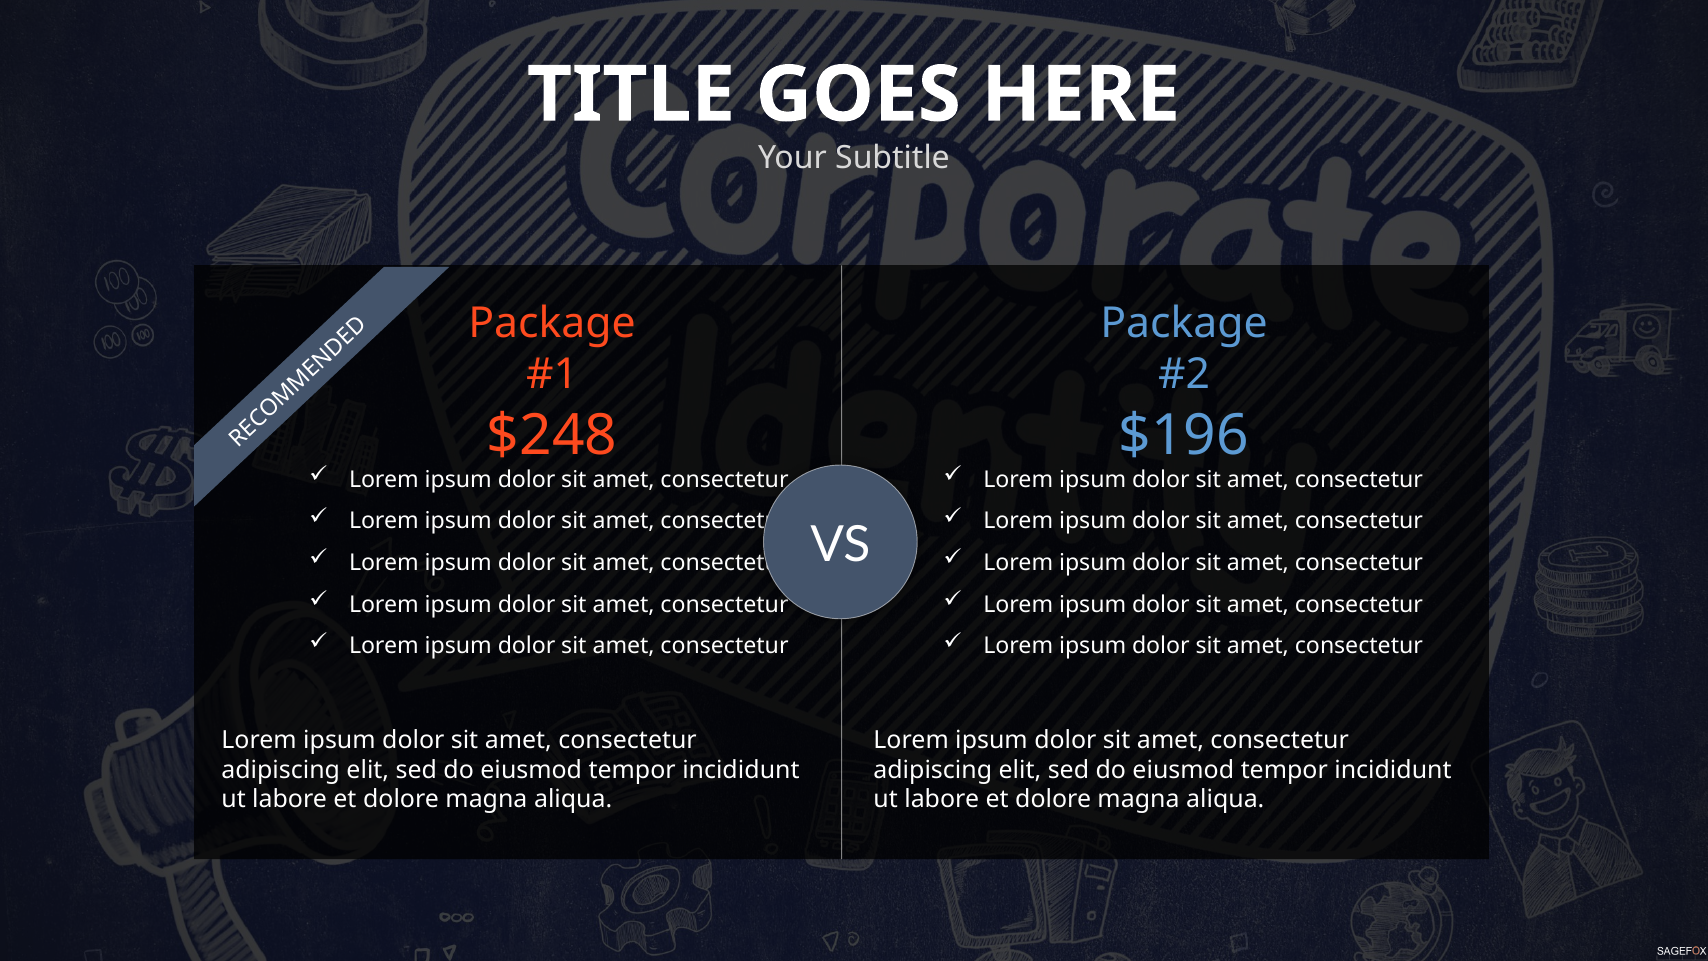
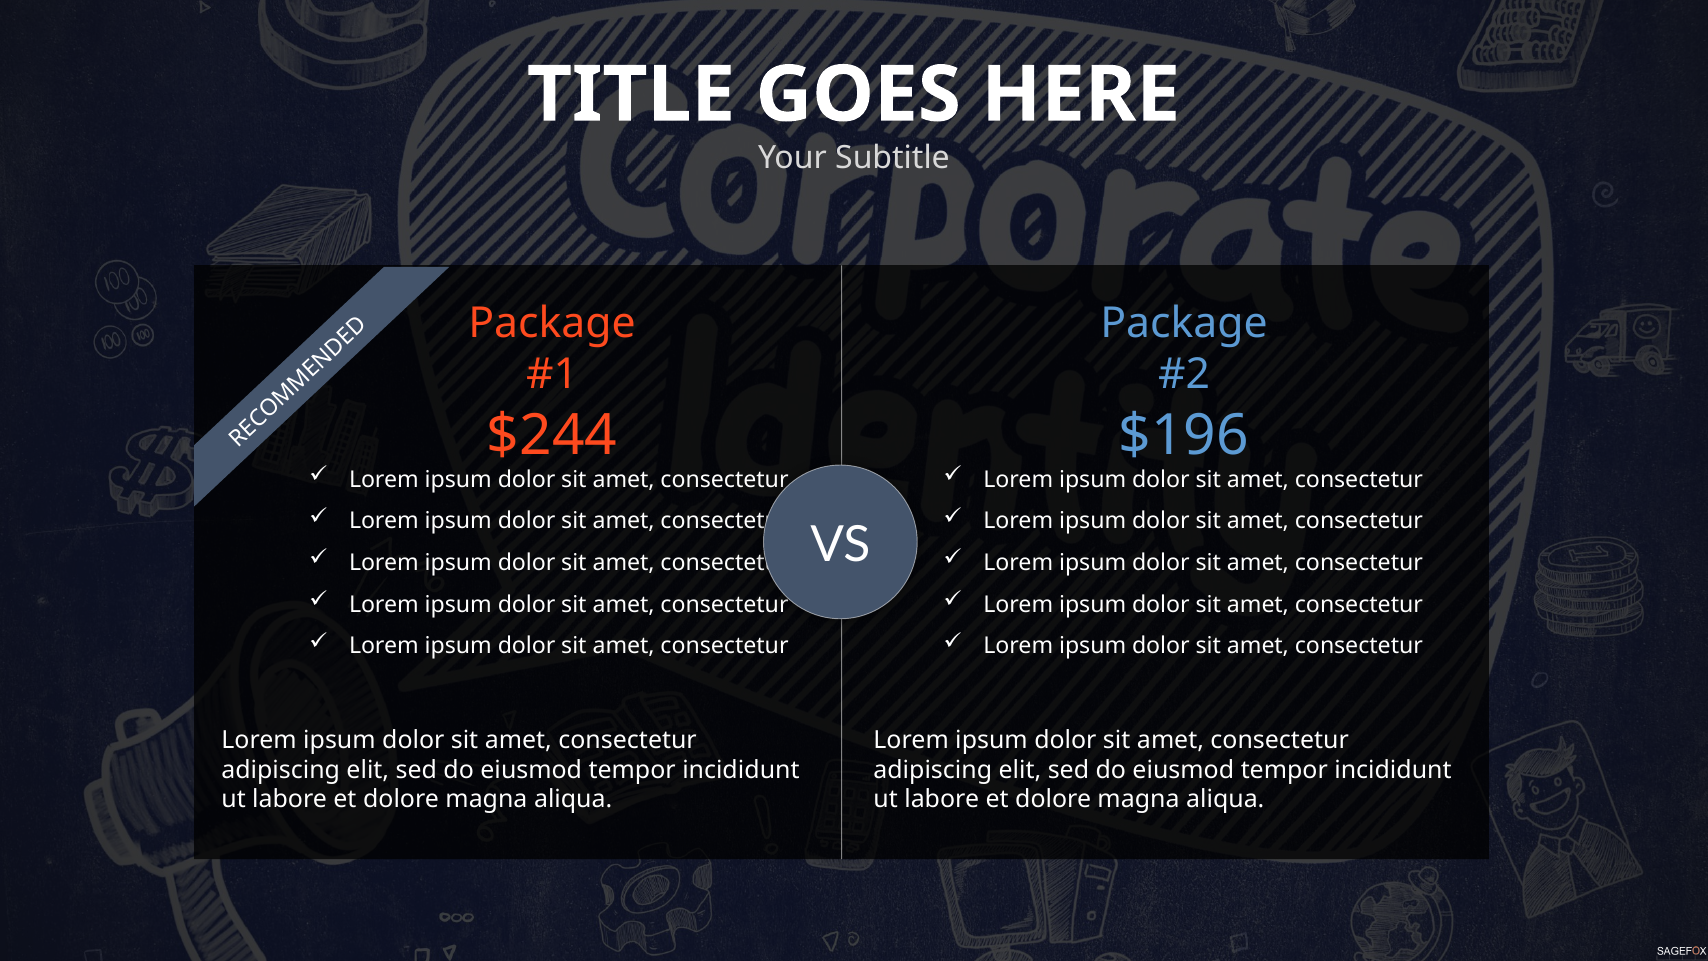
$248: $248 -> $244
